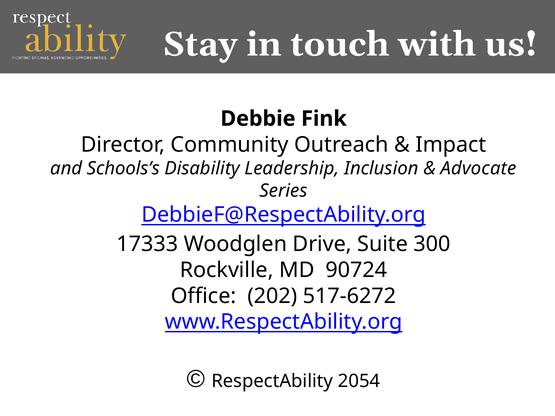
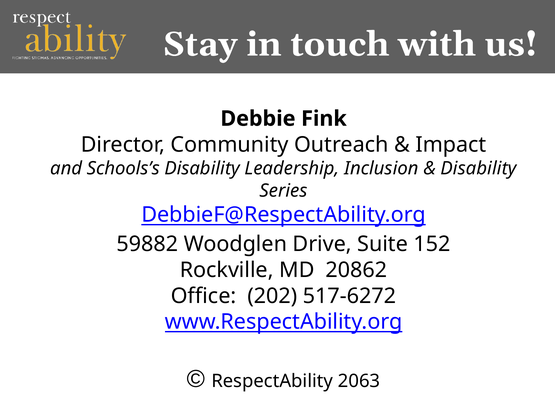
Advocate at (479, 168): Advocate -> Disability
17333: 17333 -> 59882
300: 300 -> 152
90724: 90724 -> 20862
2054: 2054 -> 2063
